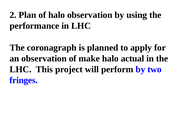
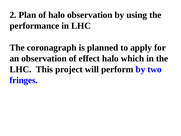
make: make -> effect
actual: actual -> which
